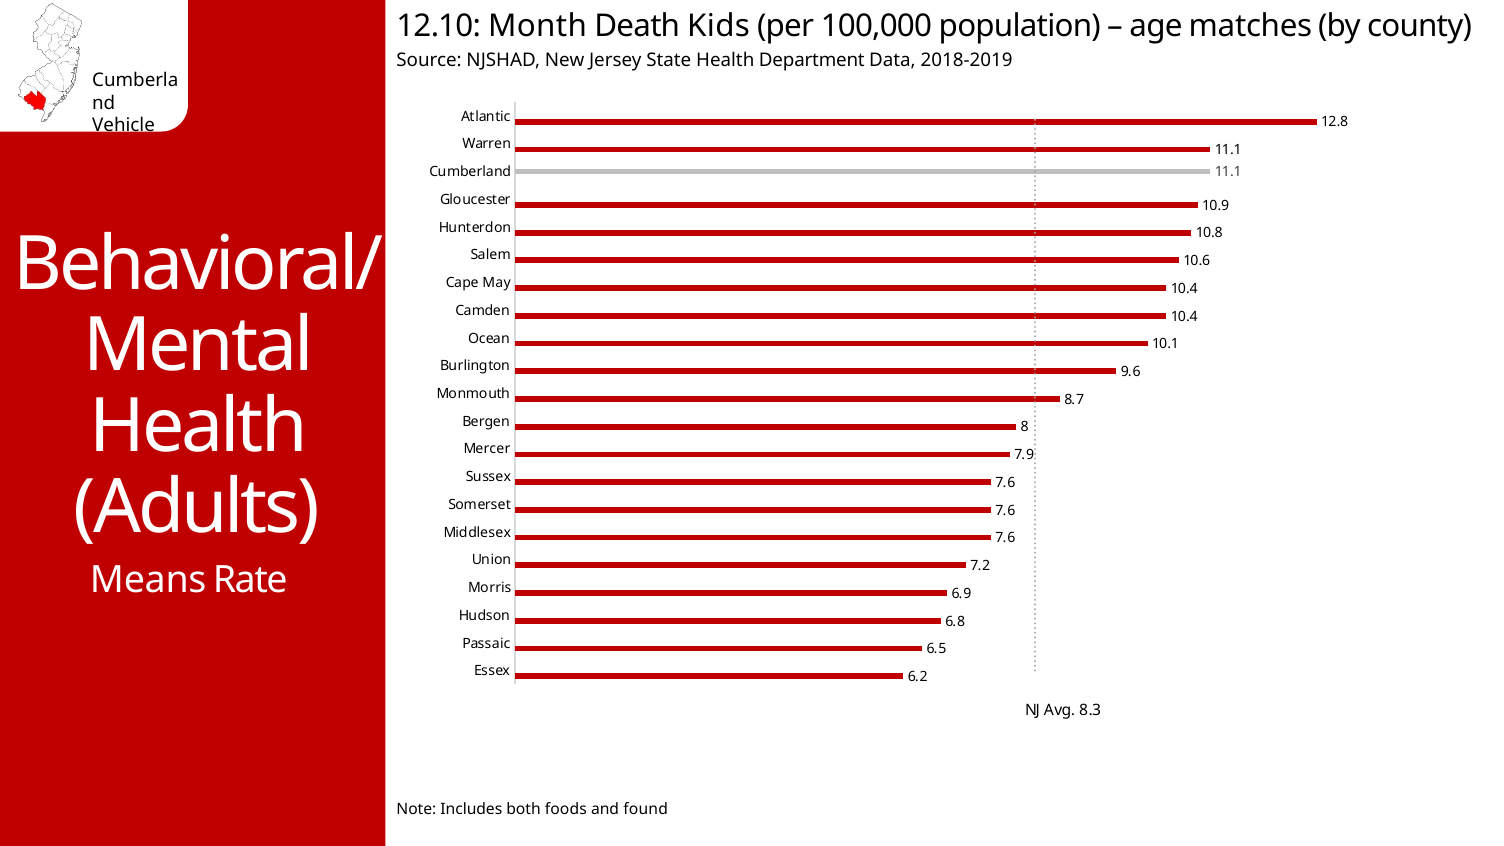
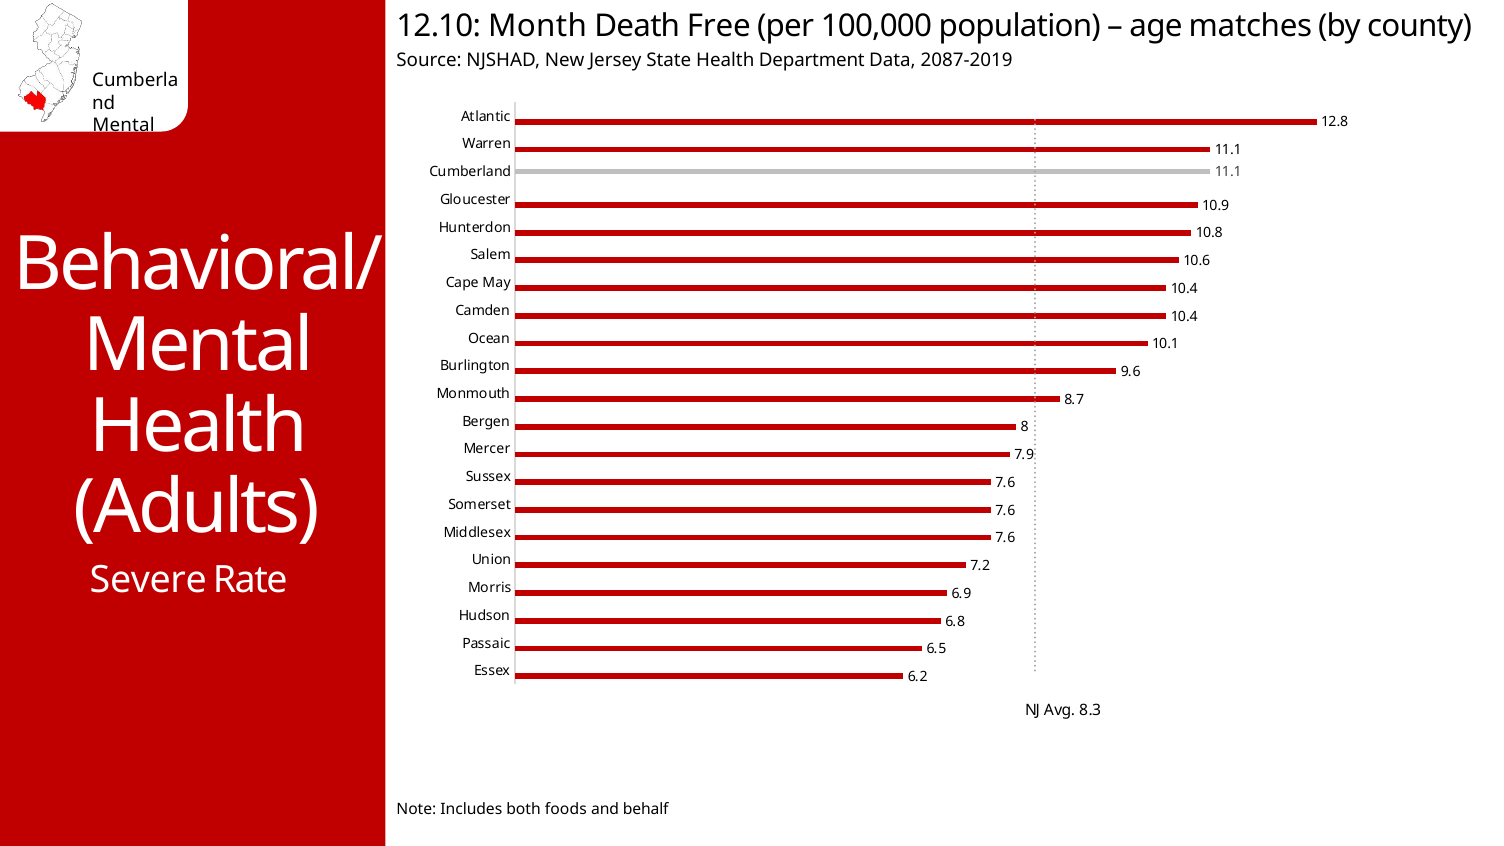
Kids: Kids -> Free
2018-2019: 2018-2019 -> 2087-2019
Vehicle at (124, 126): Vehicle -> Mental
Means: Means -> Severe
found: found -> behalf
